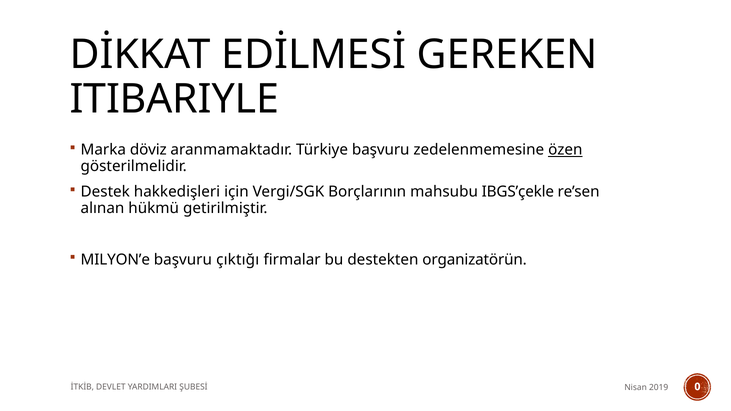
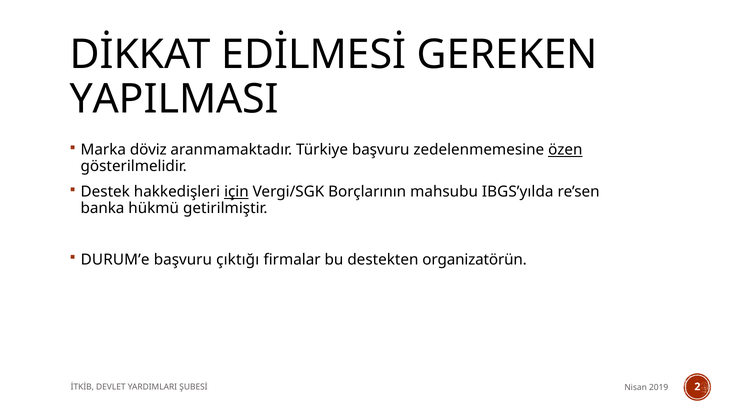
ITIBARIYLE: ITIBARIYLE -> YAPILMASI
için underline: none -> present
IBGS’çekle: IBGS’çekle -> IBGS’yılda
alınan: alınan -> banka
MILYON’e: MILYON’e -> DURUM’e
0: 0 -> 2
